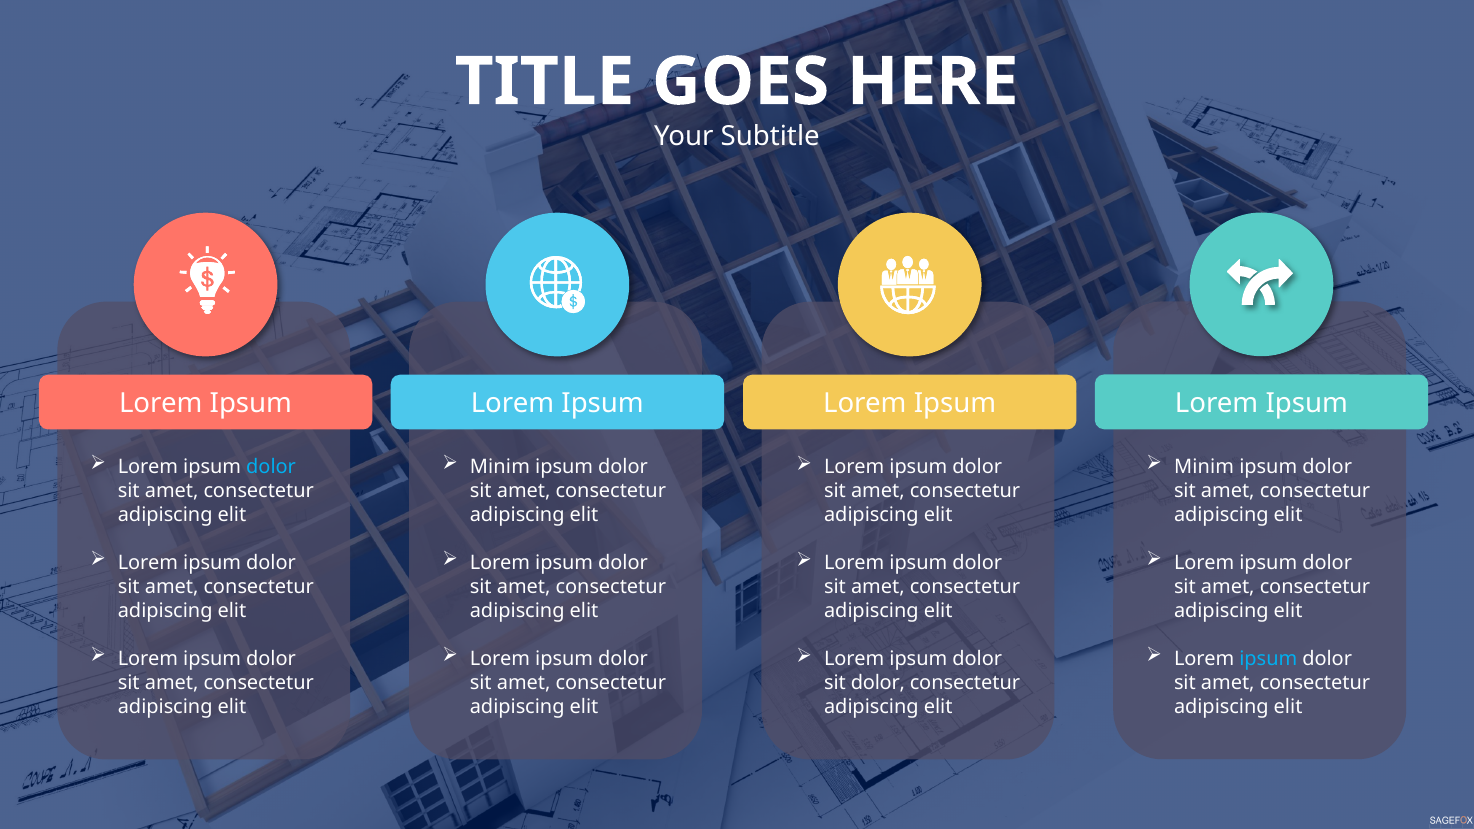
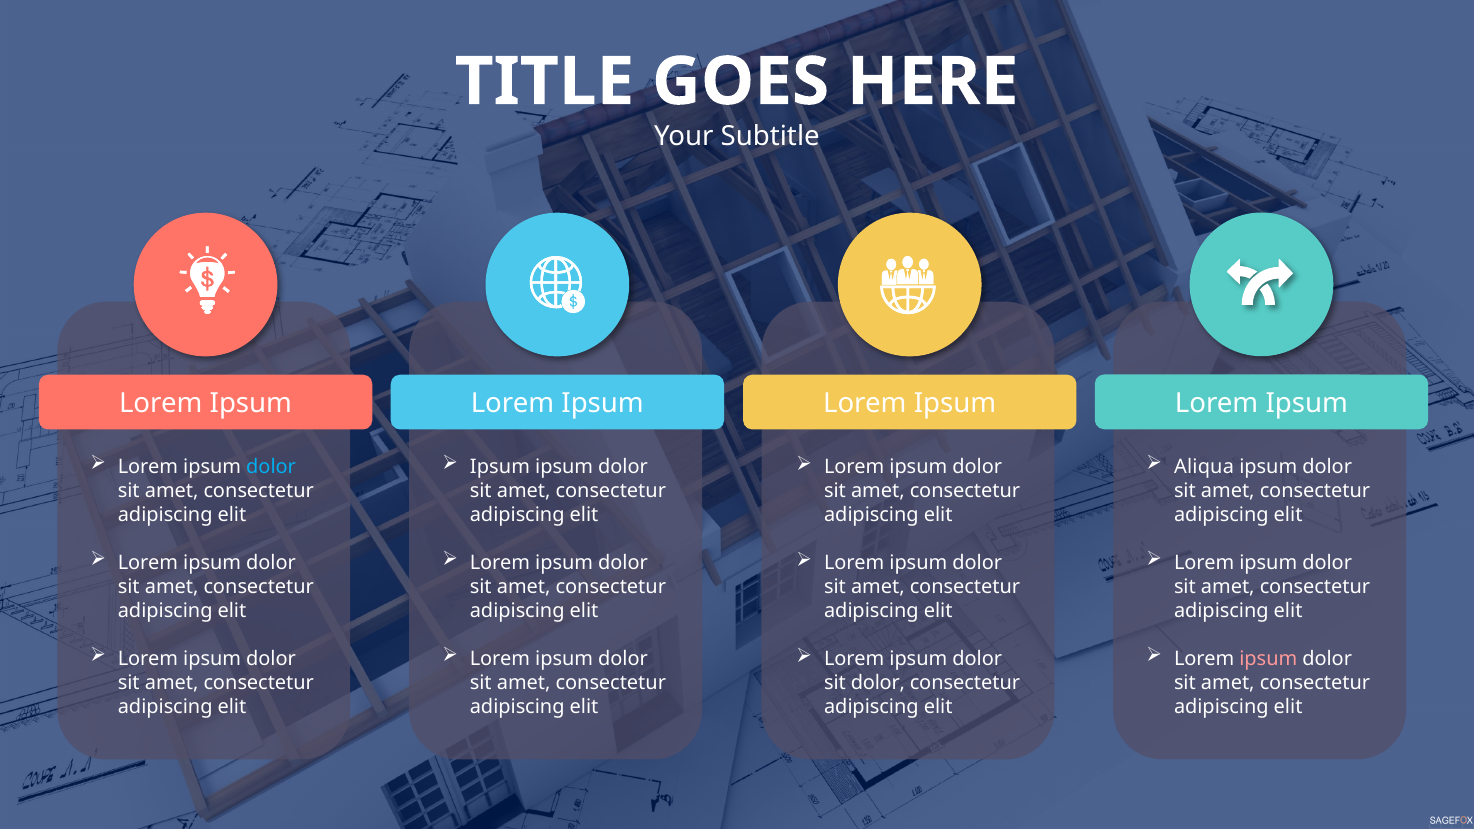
Minim at (500, 467): Minim -> Ipsum
Minim at (1204, 467): Minim -> Aliqua
ipsum at (1268, 659) colour: light blue -> pink
